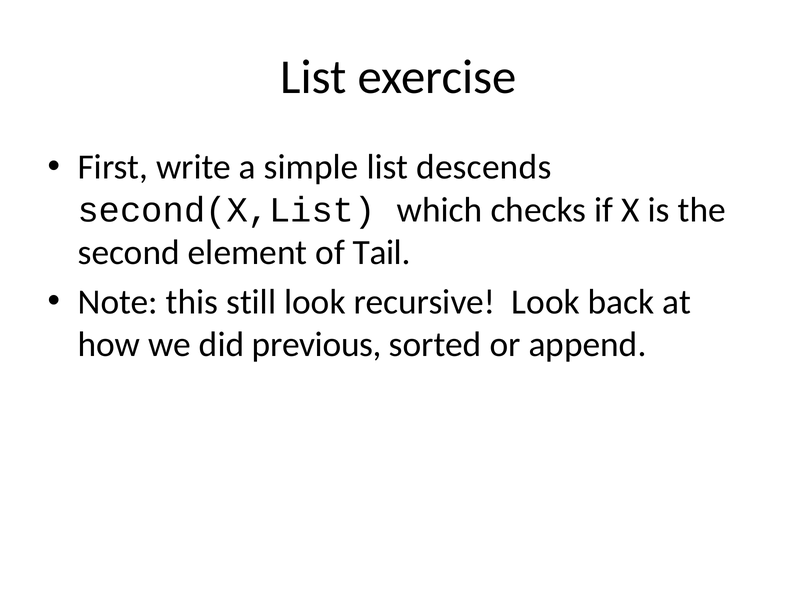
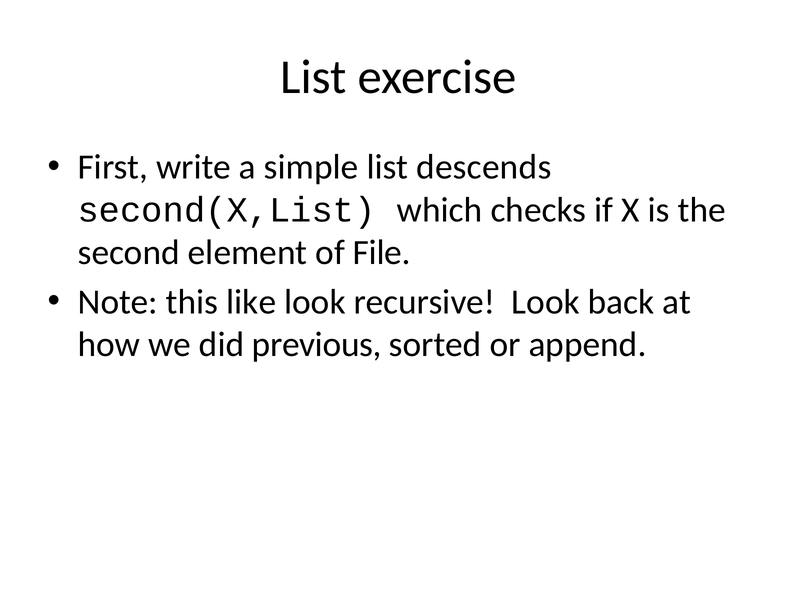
Tail: Tail -> File
still: still -> like
